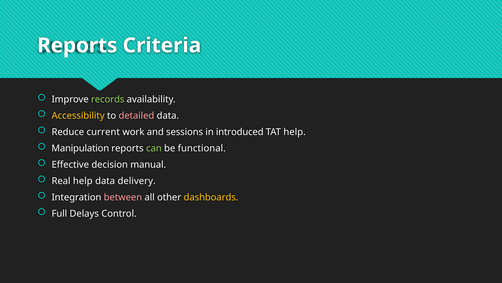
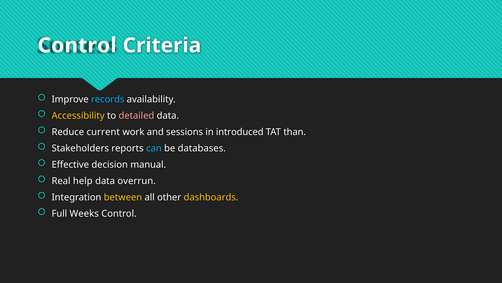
Reports at (77, 45): Reports -> Control
records colour: light green -> light blue
TAT help: help -> than
Manipulation: Manipulation -> Stakeholders
can colour: light green -> light blue
functional: functional -> databases
delivery: delivery -> overrun
between colour: pink -> yellow
Delays: Delays -> Weeks
